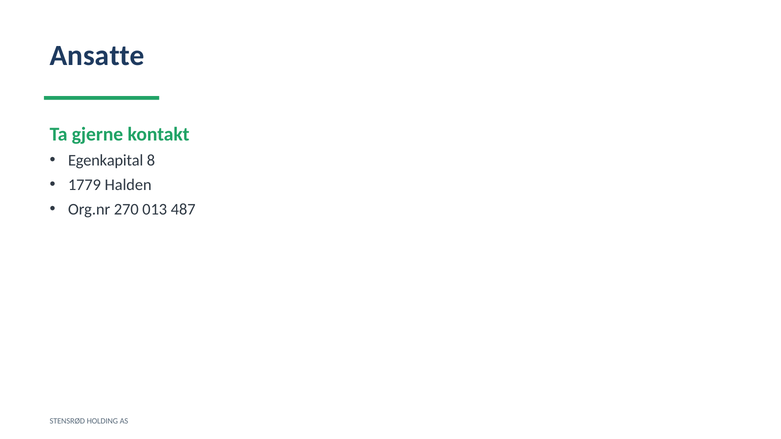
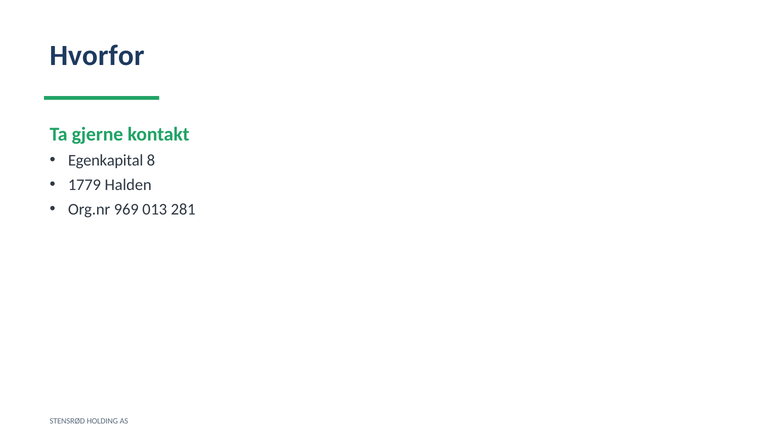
Ansatte: Ansatte -> Hvorfor
270: 270 -> 969
487: 487 -> 281
